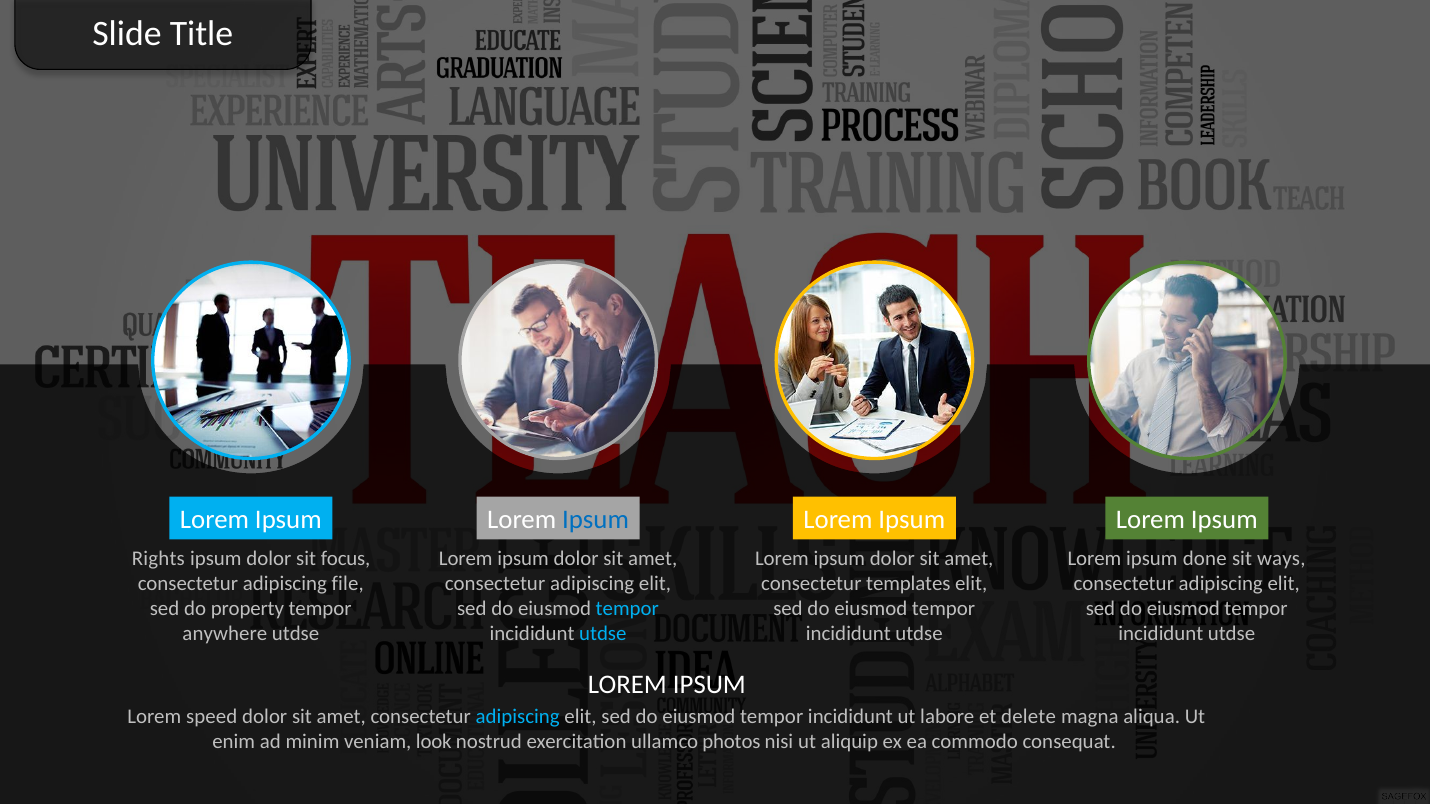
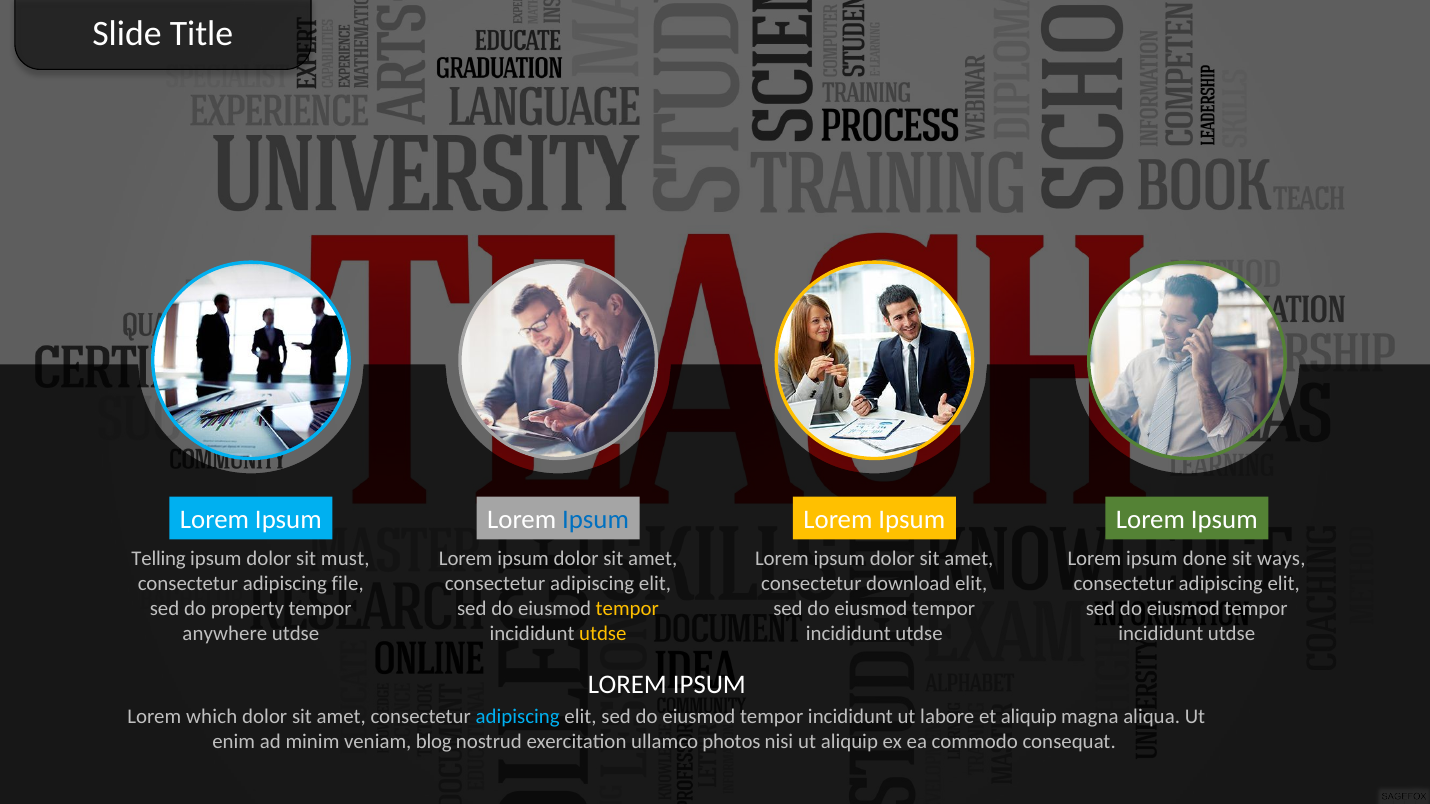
Rights: Rights -> Telling
focus: focus -> must
templates: templates -> download
tempor at (627, 609) colour: light blue -> yellow
utdse at (603, 634) colour: light blue -> yellow
speed: speed -> which
et delete: delete -> aliquip
look: look -> blog
